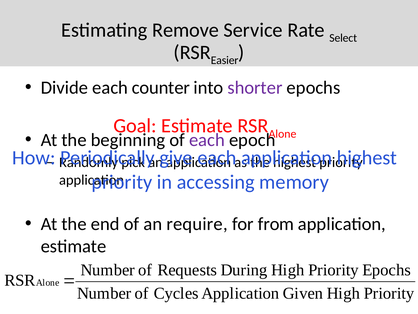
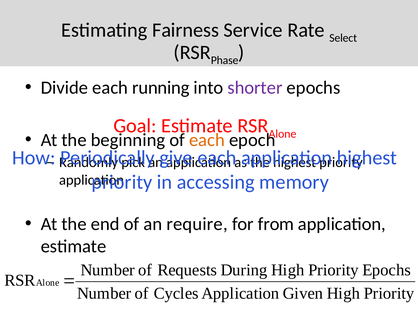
Remove: Remove -> Fairness
Easier: Easier -> Phase
counter: counter -> running
each at (207, 140) colour: purple -> orange
